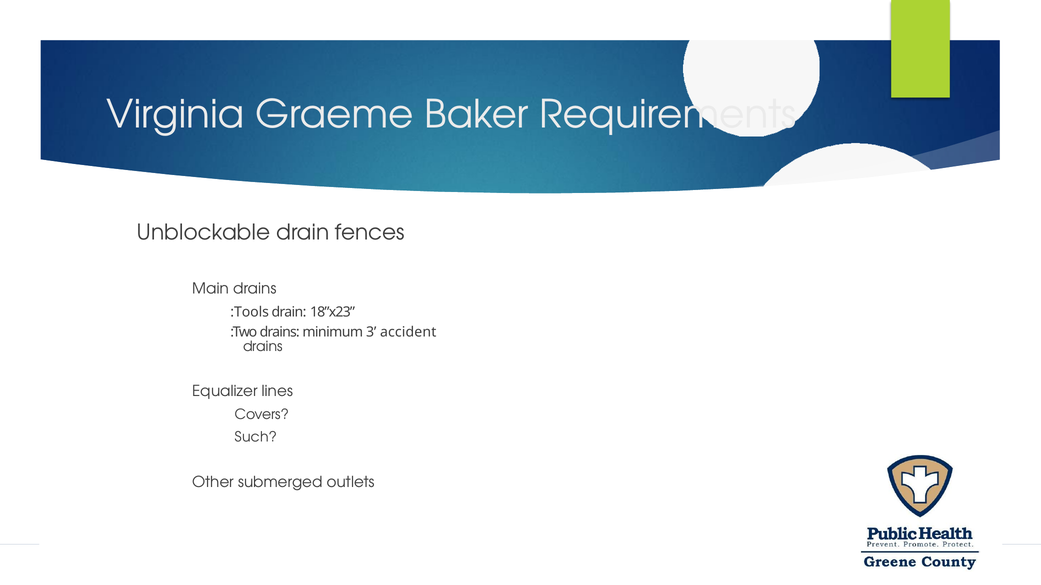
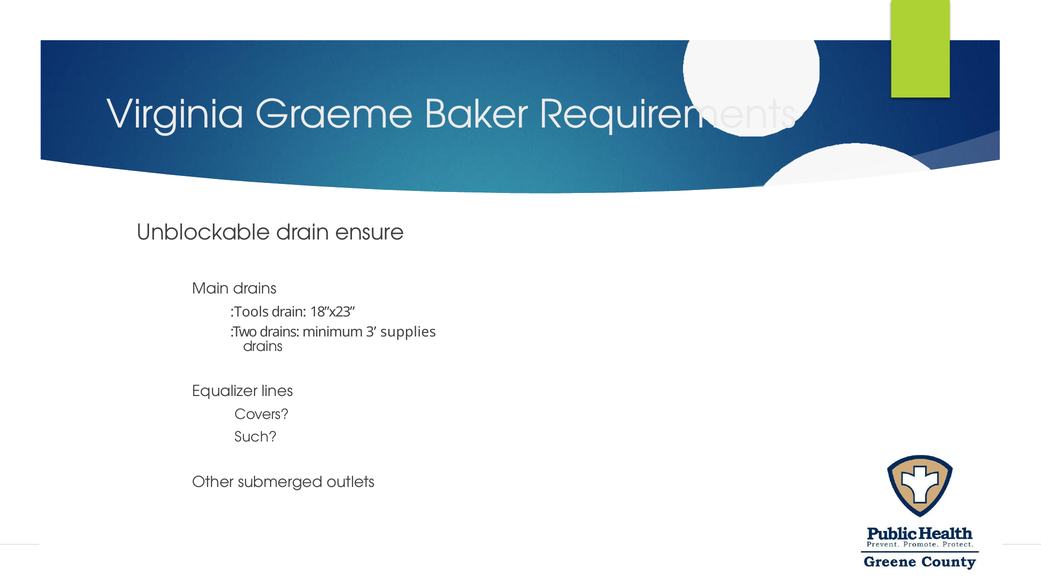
fences: fences -> ensure
accident: accident -> supplies
